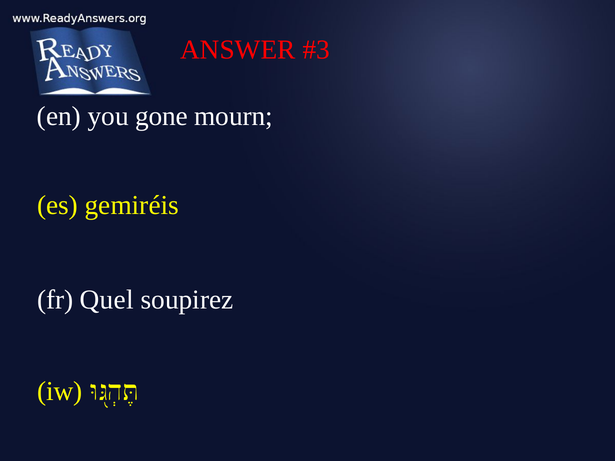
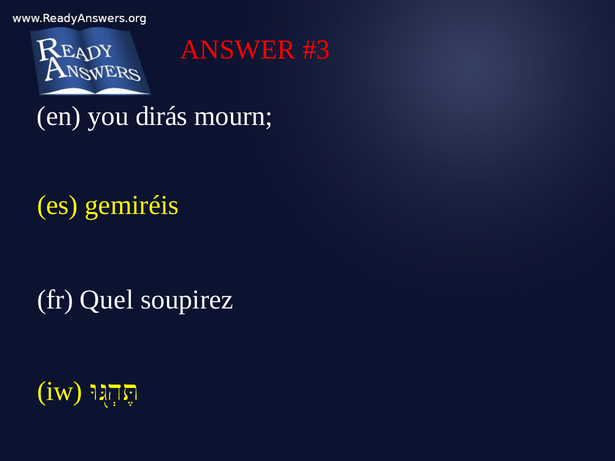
gone: gone -> dirás
